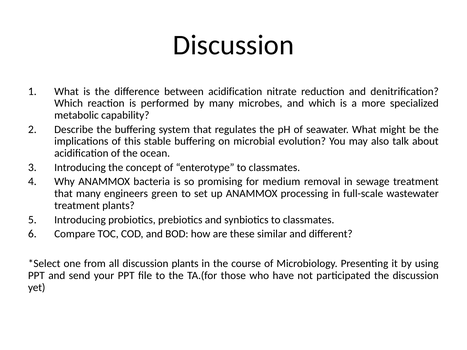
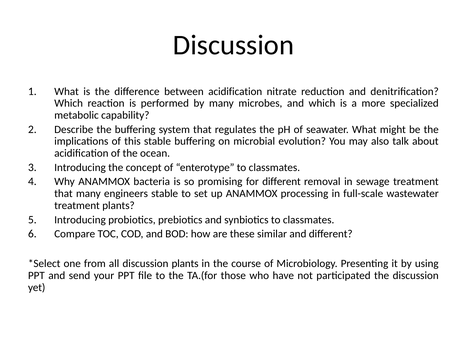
for medium: medium -> different
engineers green: green -> stable
